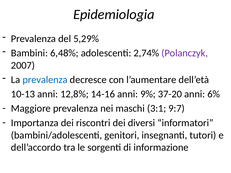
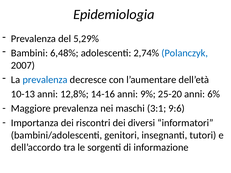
Polanczyk colour: purple -> blue
37-20: 37-20 -> 25-20
9:7: 9:7 -> 9:6
